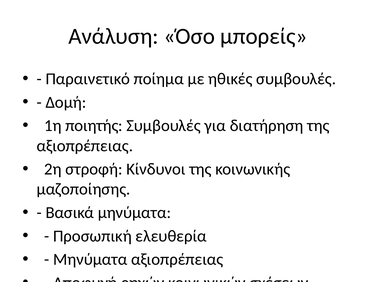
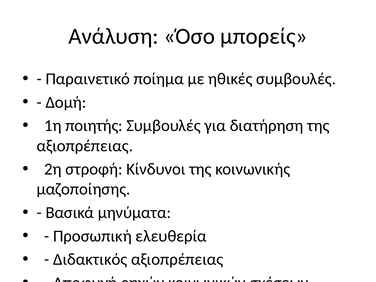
Μηνύματα at (90, 259): Μηνύματα -> Διδακτικός
